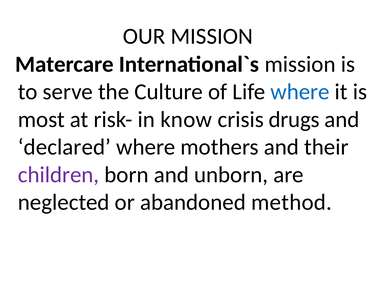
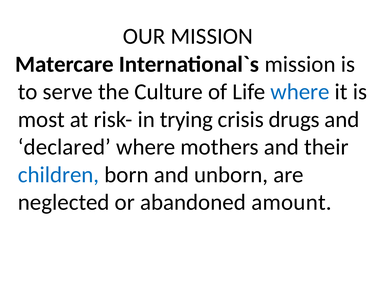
know: know -> trying
children colour: purple -> blue
method: method -> amount
